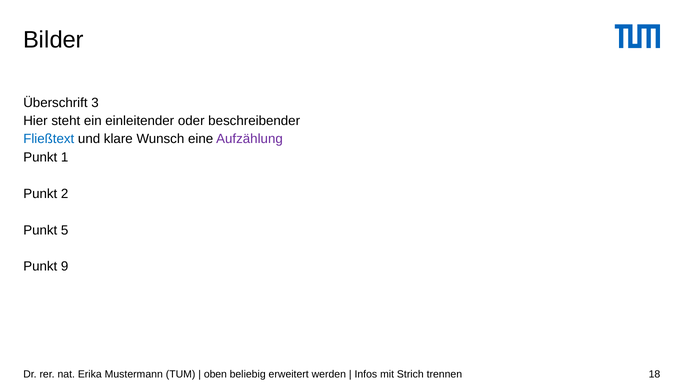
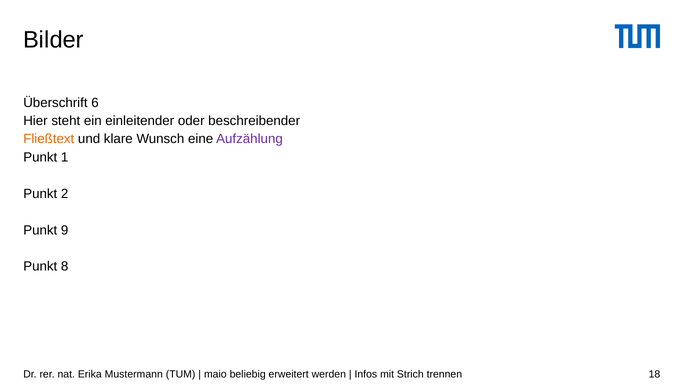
3: 3 -> 6
Fließtext colour: blue -> orange
5: 5 -> 9
9: 9 -> 8
oben: oben -> maio
